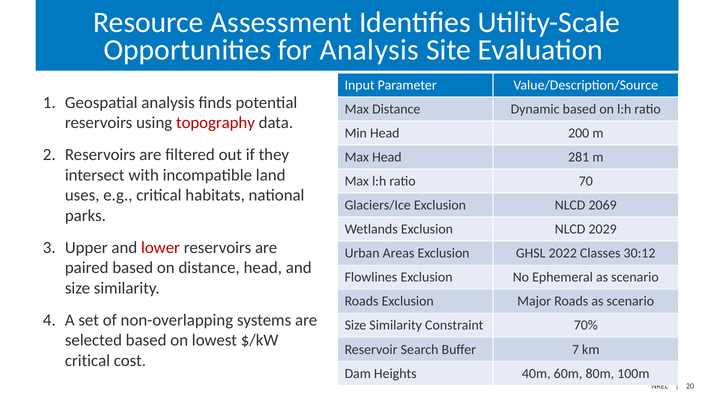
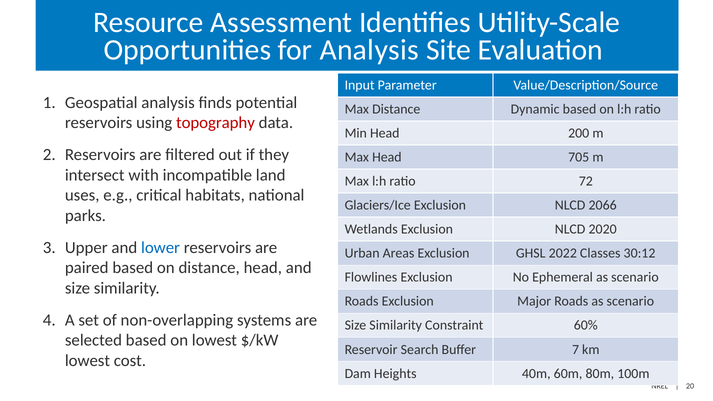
281: 281 -> 705
70: 70 -> 72
2069: 2069 -> 2066
2029: 2029 -> 2020
lower colour: red -> blue
70%: 70% -> 60%
critical at (87, 361): critical -> lowest
